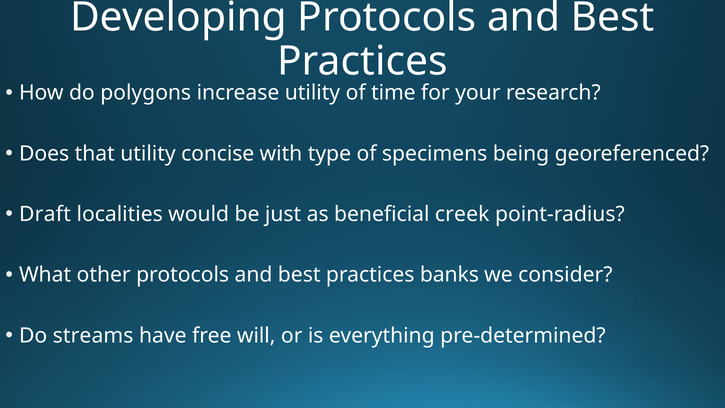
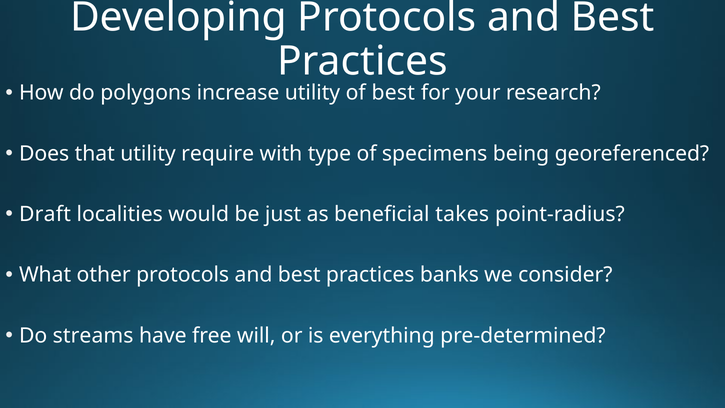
of time: time -> best
concise: concise -> require
creek: creek -> takes
